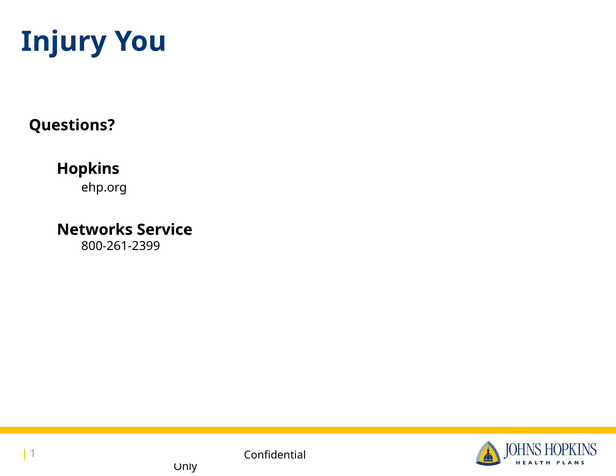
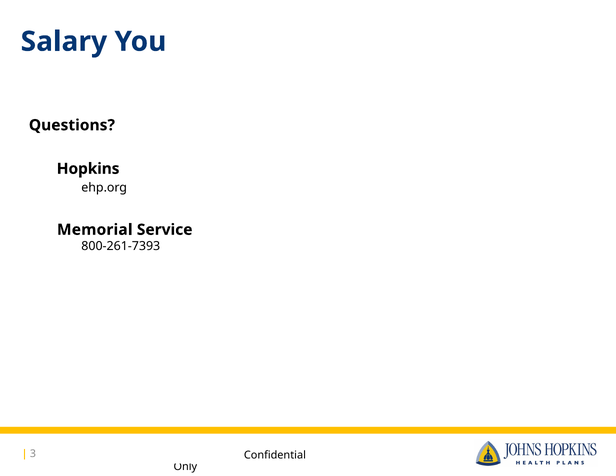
Injury: Injury -> Salary
Networks: Networks -> Memorial
800-261-2399: 800-261-2399 -> 800-261-7393
1: 1 -> 3
